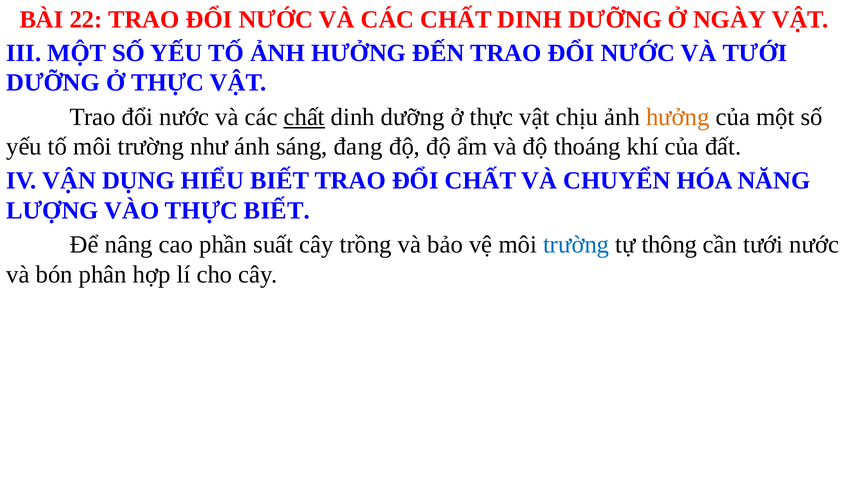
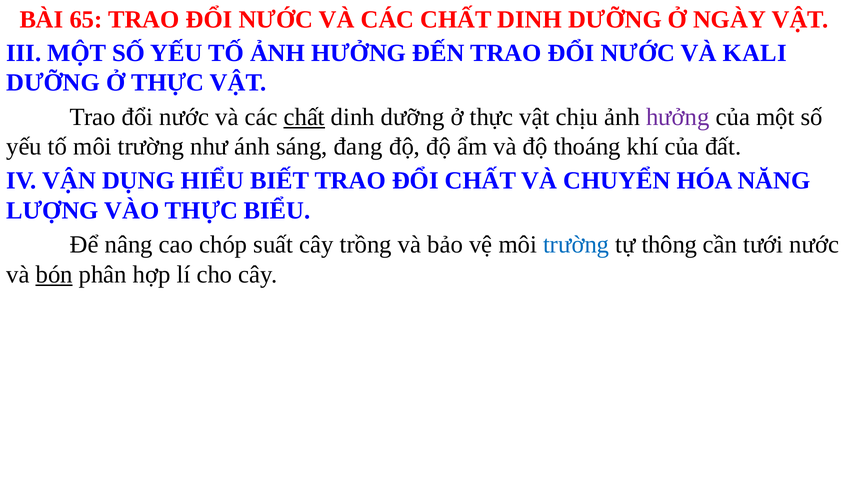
22: 22 -> 65
VÀ TƯỚI: TƯỚI -> KALI
hưởng at (678, 117) colour: orange -> purple
THỰC BIẾT: BIẾT -> BIỂU
phần: phần -> chóp
bón underline: none -> present
